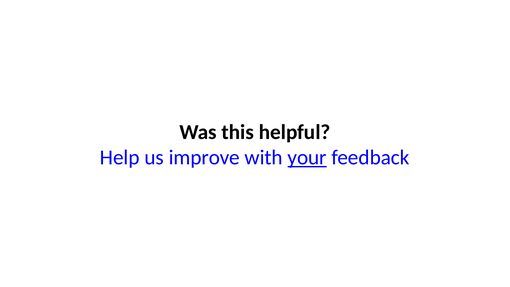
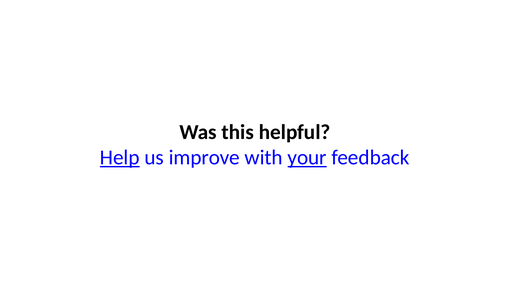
Help underline: none -> present
